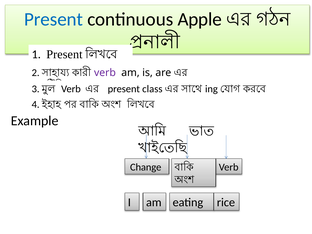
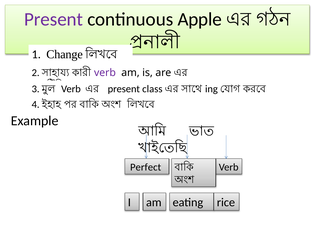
Present at (54, 19) colour: blue -> purple
1 Present: Present -> Change
Change: Change -> Perfect
